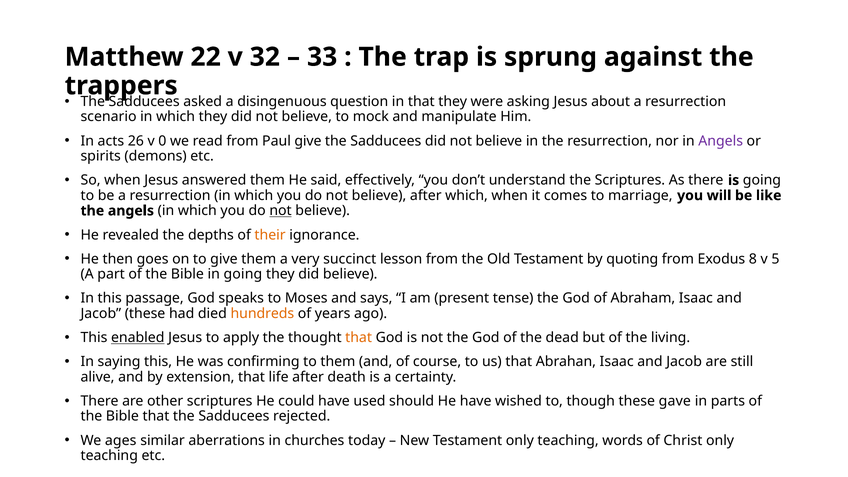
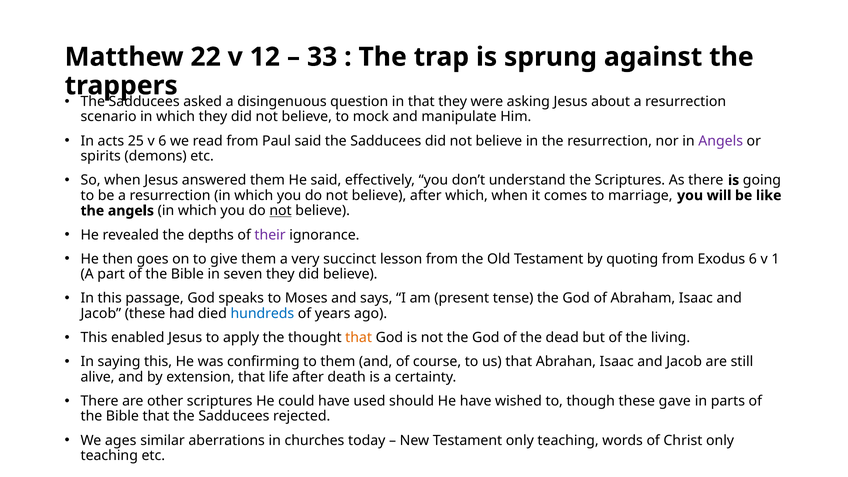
32: 32 -> 12
26: 26 -> 25
v 0: 0 -> 6
Paul give: give -> said
their colour: orange -> purple
Exodus 8: 8 -> 6
5: 5 -> 1
in going: going -> seven
hundreds colour: orange -> blue
enabled underline: present -> none
